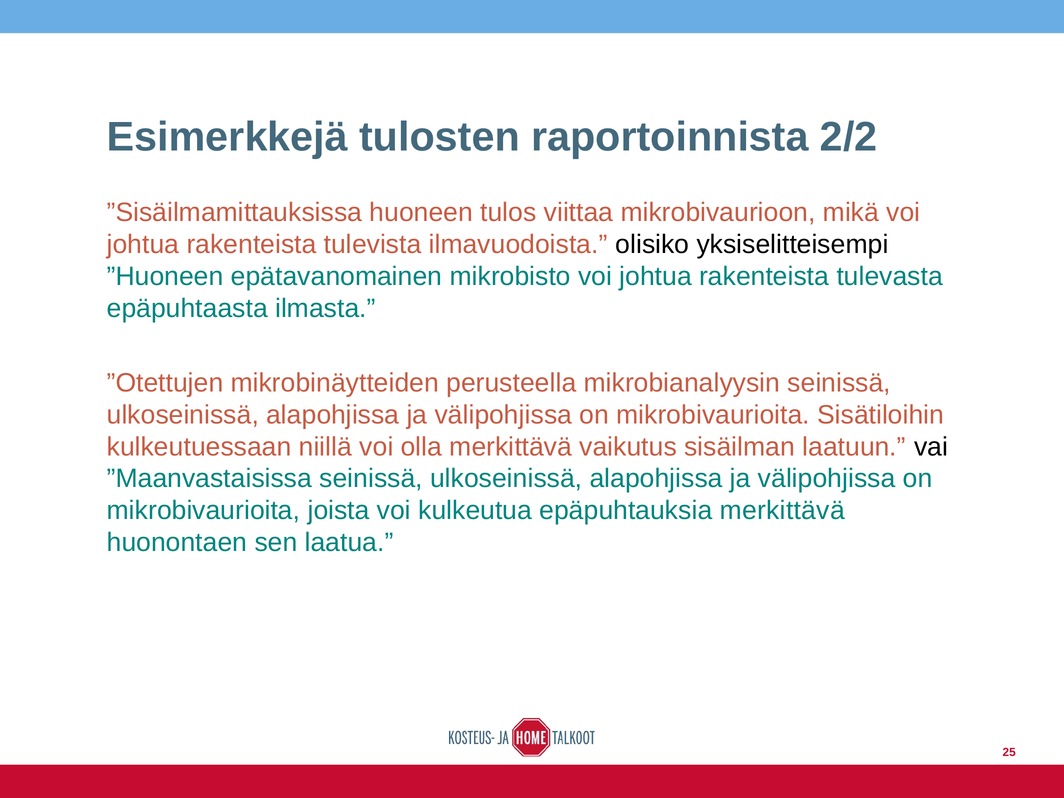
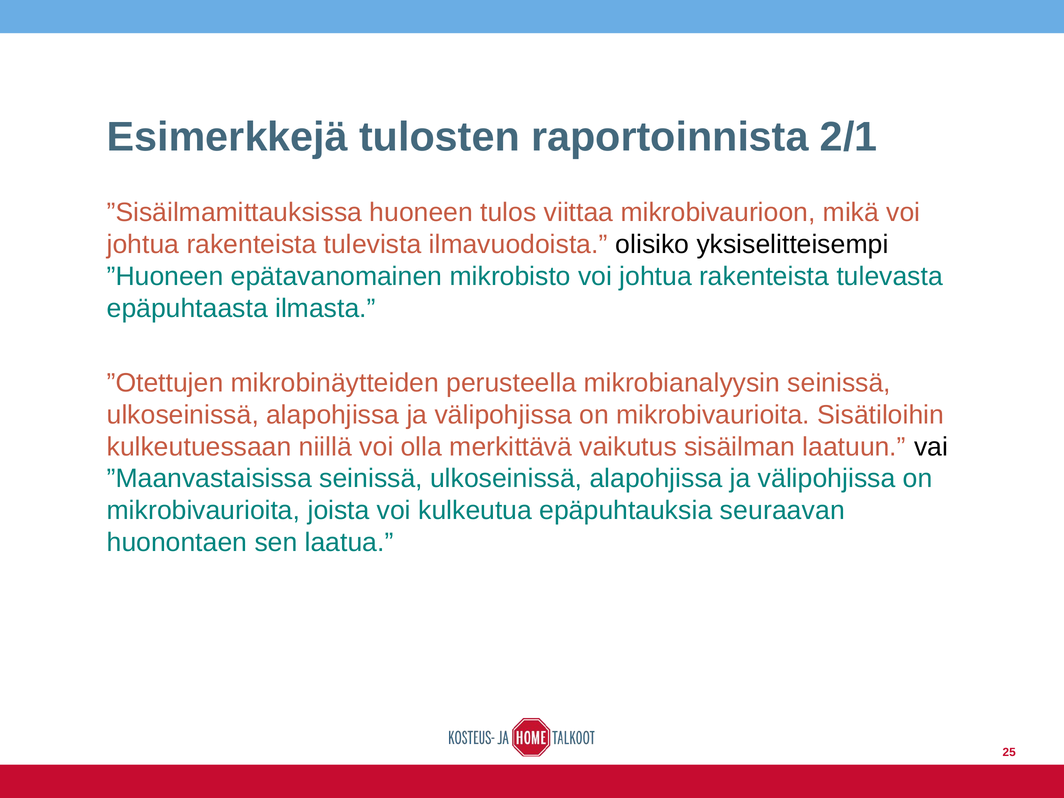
2/2: 2/2 -> 2/1
epäpuhtauksia merkittävä: merkittävä -> seuraavan
